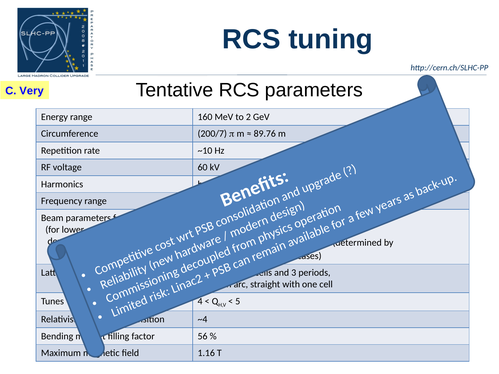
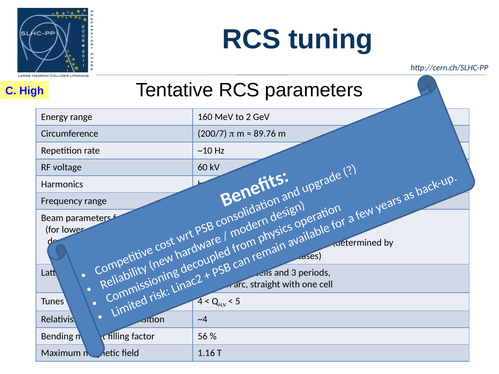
Very: Very -> High
